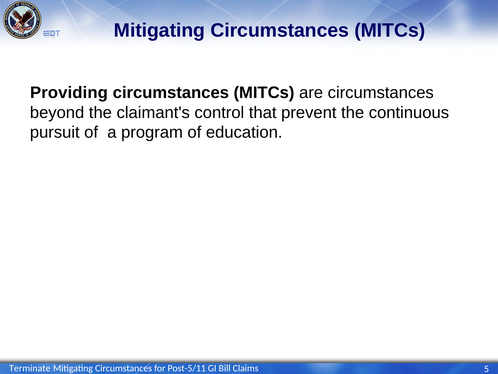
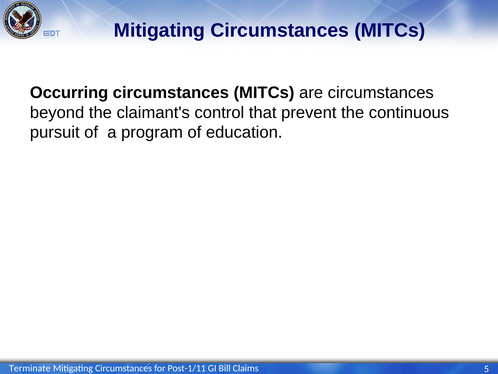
Providing: Providing -> Occurring
Post-5/11: Post-5/11 -> Post-1/11
